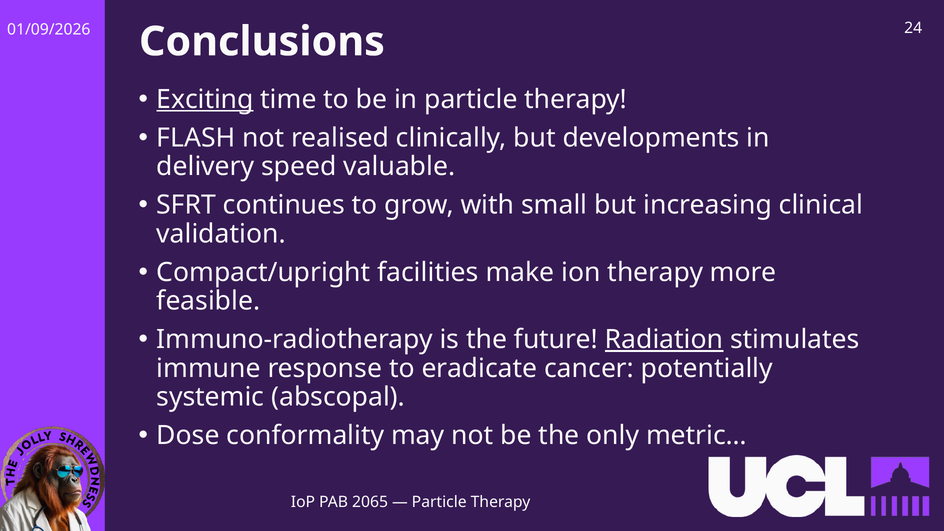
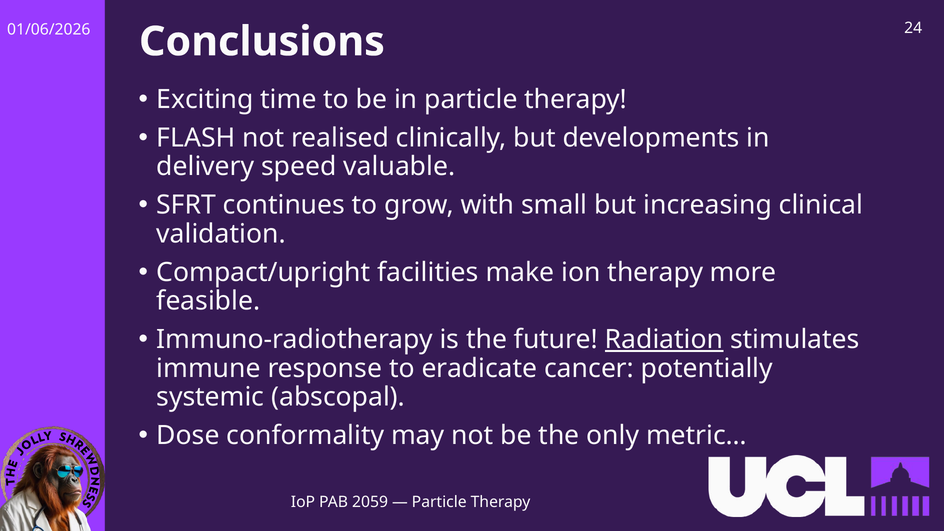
01/09/2026: 01/09/2026 -> 01/06/2026
Exciting underline: present -> none
2065: 2065 -> 2059
